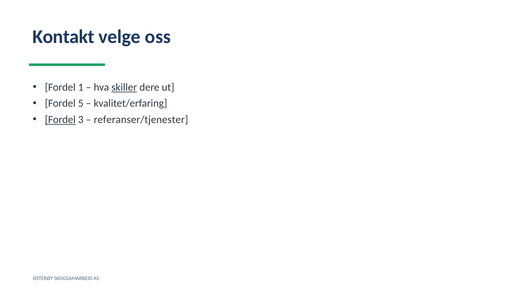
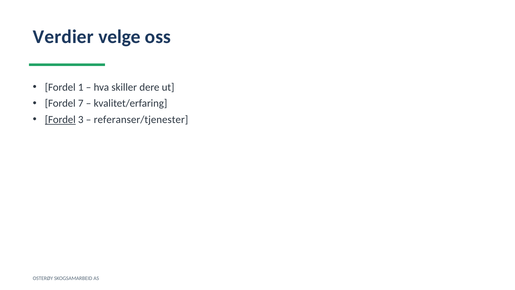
Kontakt: Kontakt -> Verdier
skiller underline: present -> none
5: 5 -> 7
